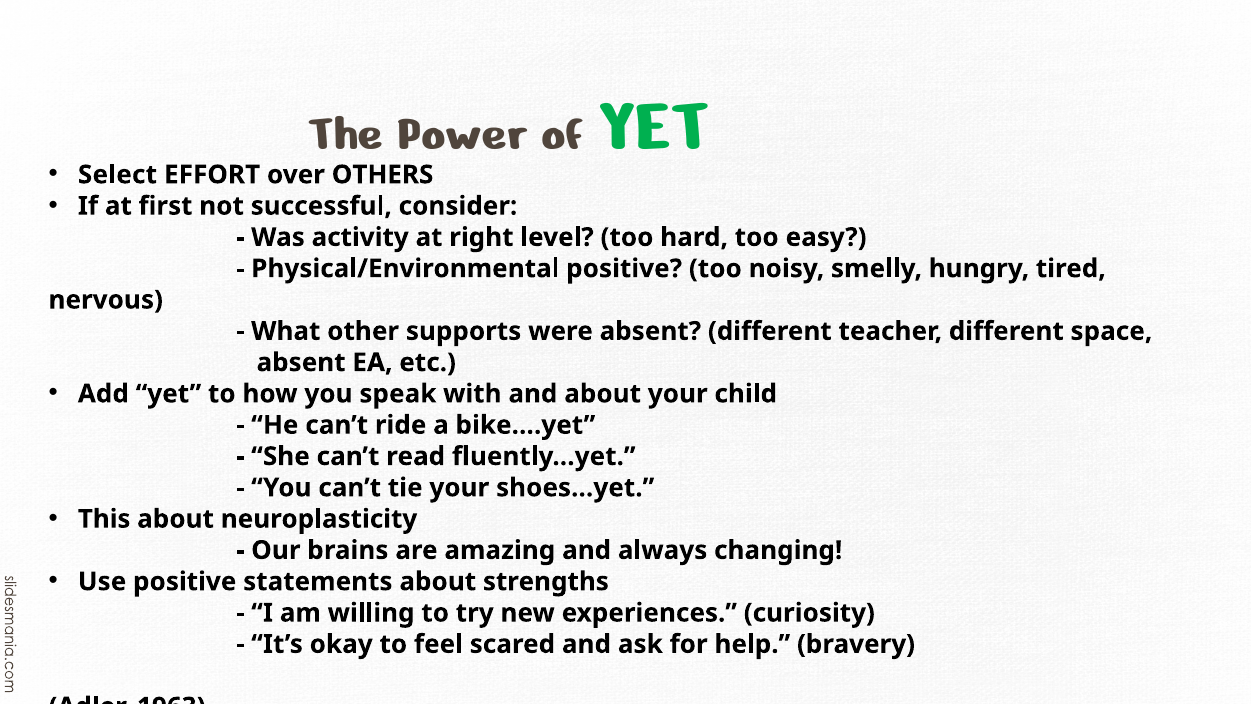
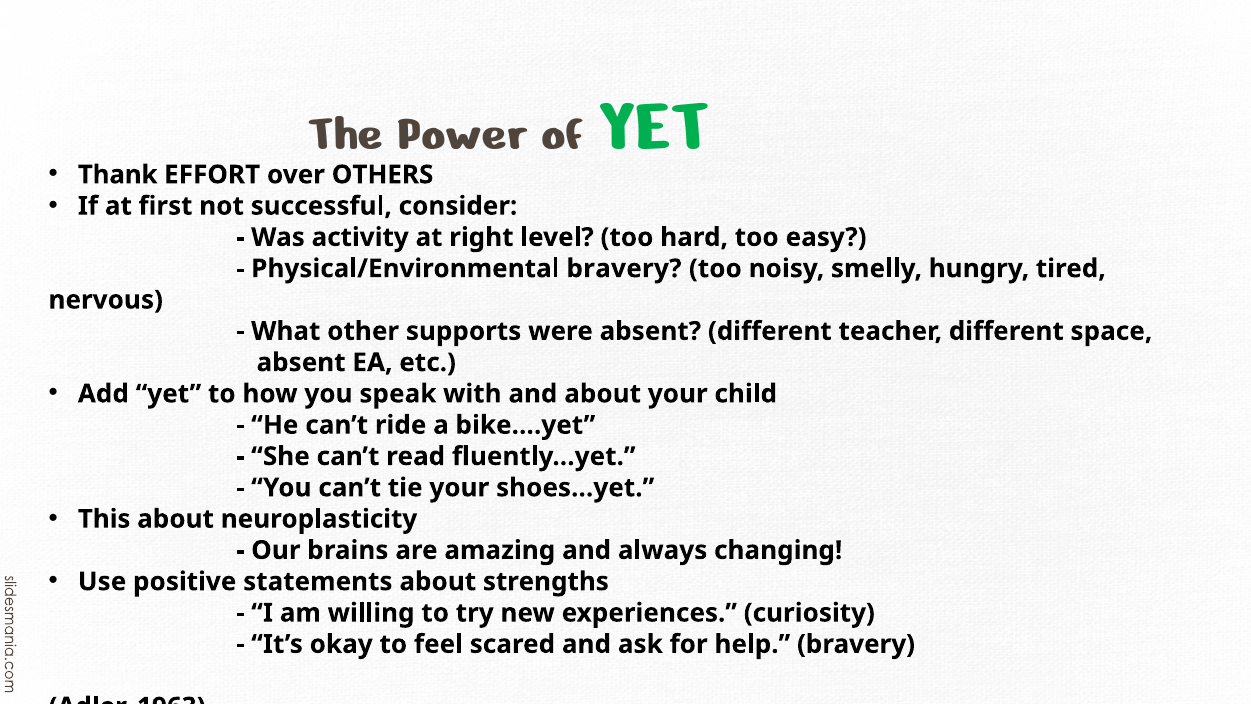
Select: Select -> Thank
Physical/Environmental positive: positive -> bravery
